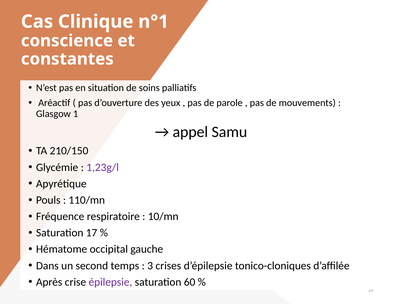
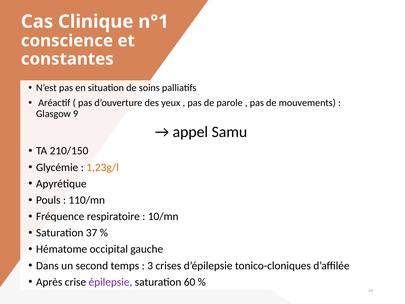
1: 1 -> 9
1,23g/l colour: purple -> orange
17: 17 -> 37
